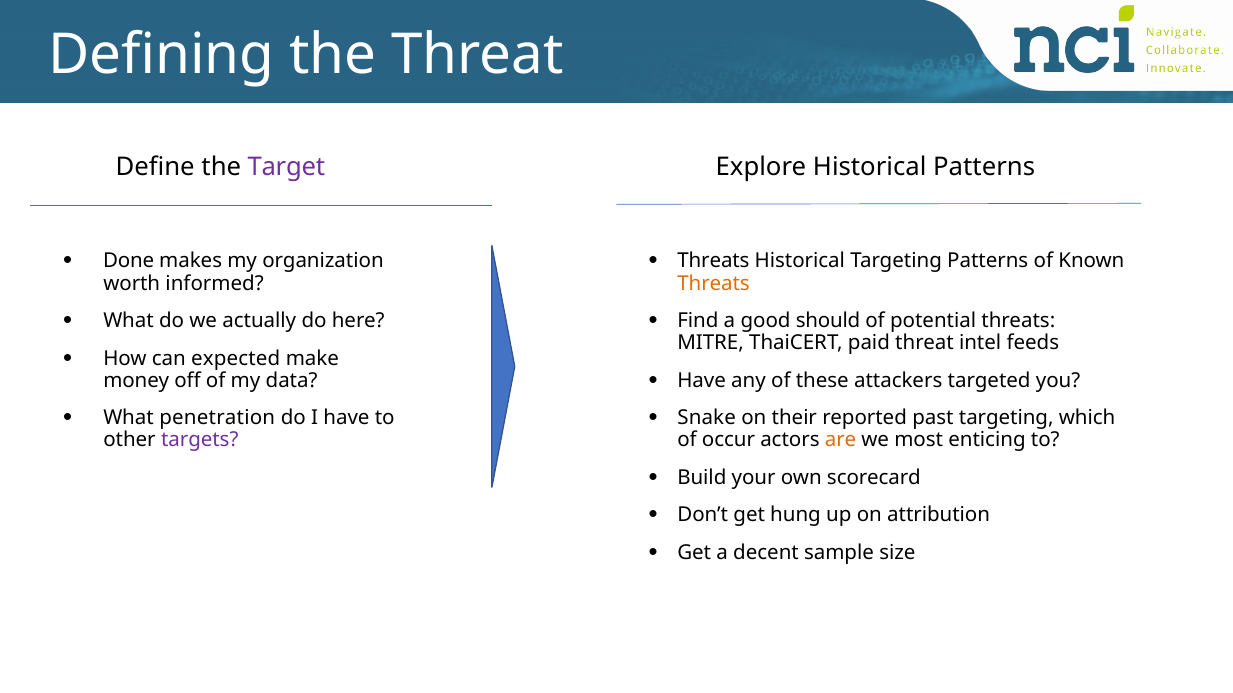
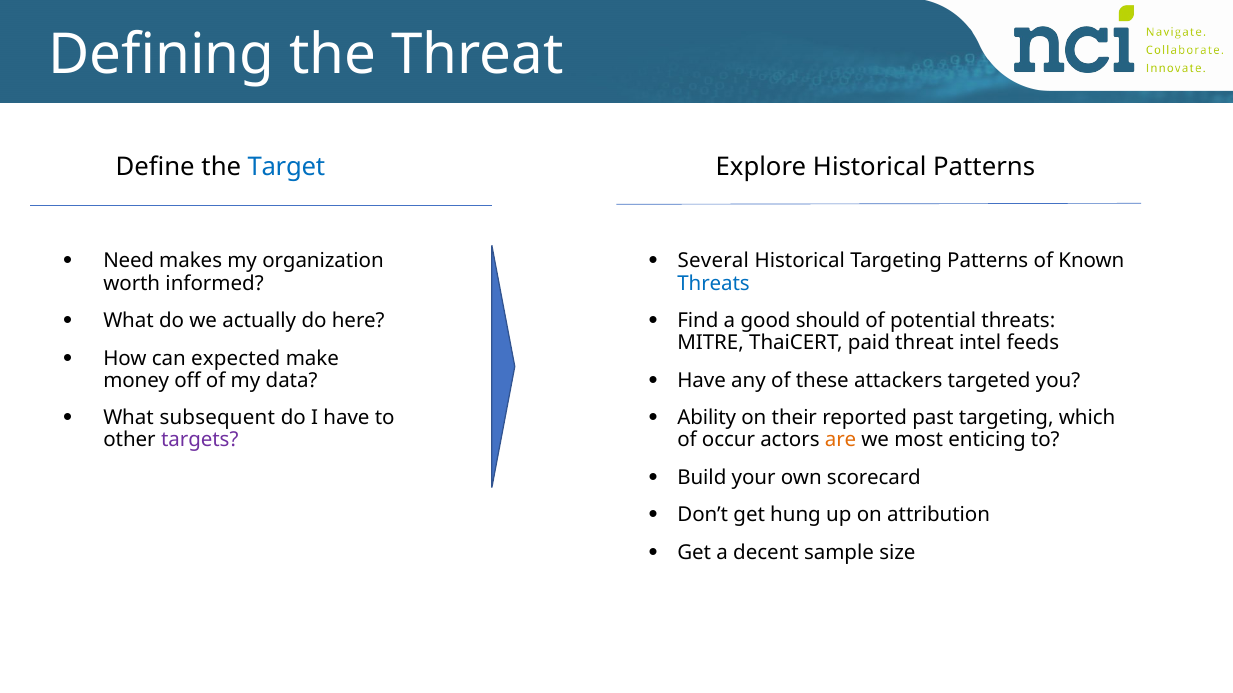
Target colour: purple -> blue
Done: Done -> Need
Threats at (713, 261): Threats -> Several
Threats at (714, 284) colour: orange -> blue
penetration: penetration -> subsequent
Snake: Snake -> Ability
